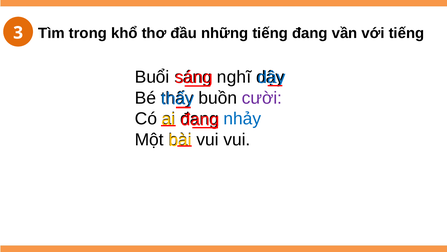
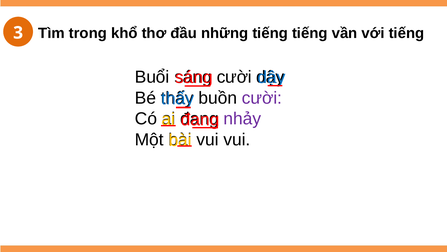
tiếng đang: đang -> tiếng
nghĩ at (234, 77): nghĩ -> cười
nhảy colour: blue -> purple
